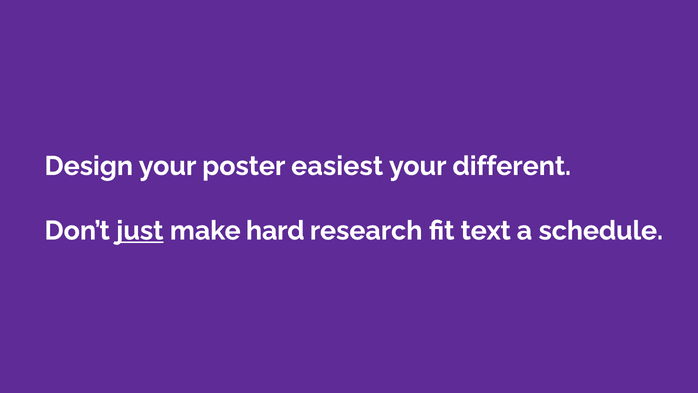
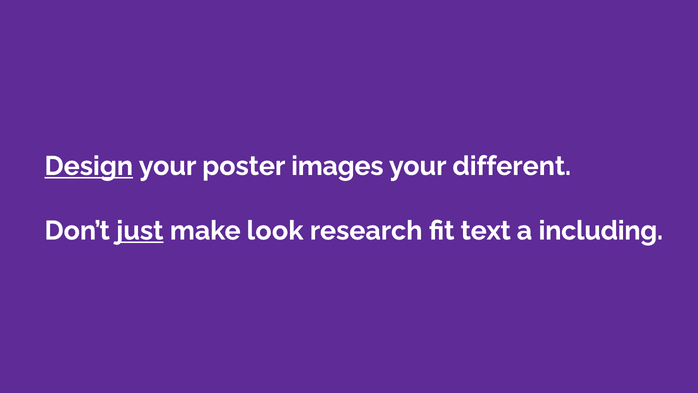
Design underline: none -> present
easiest: easiest -> images
hard: hard -> look
schedule: schedule -> including
